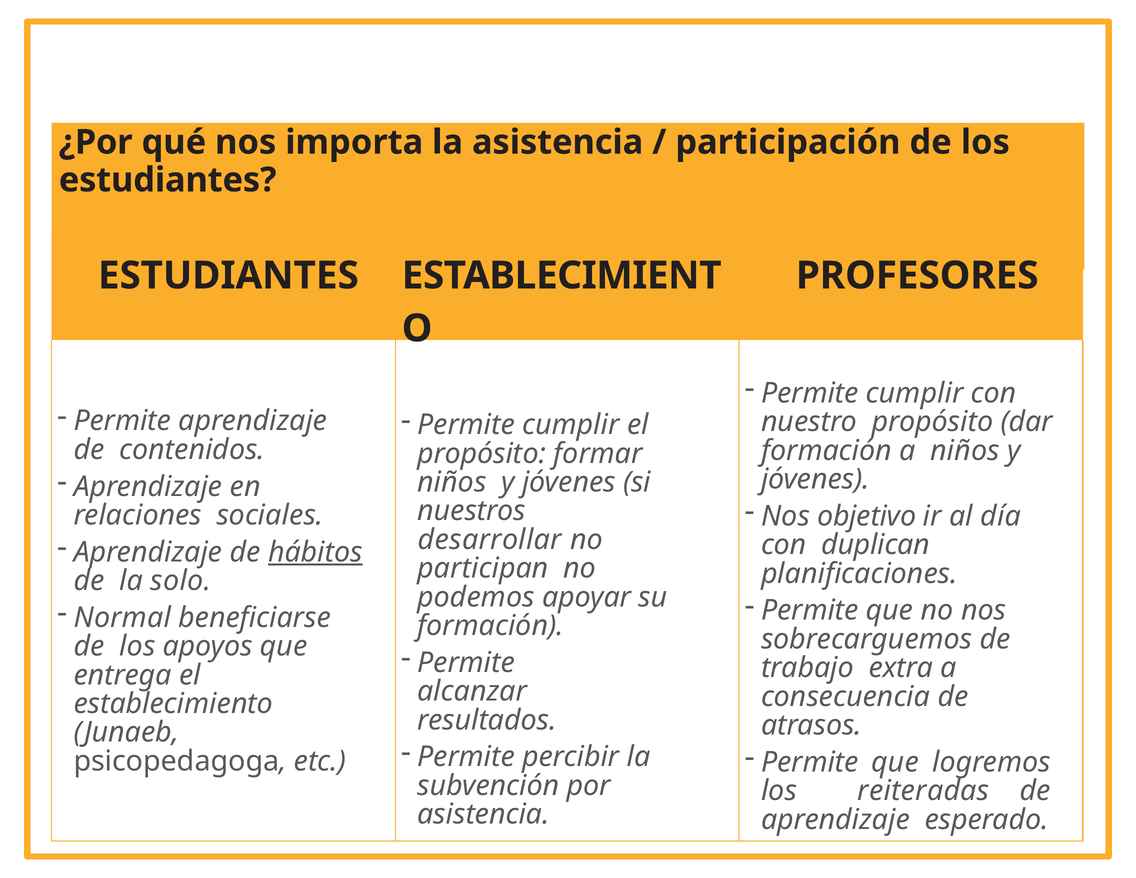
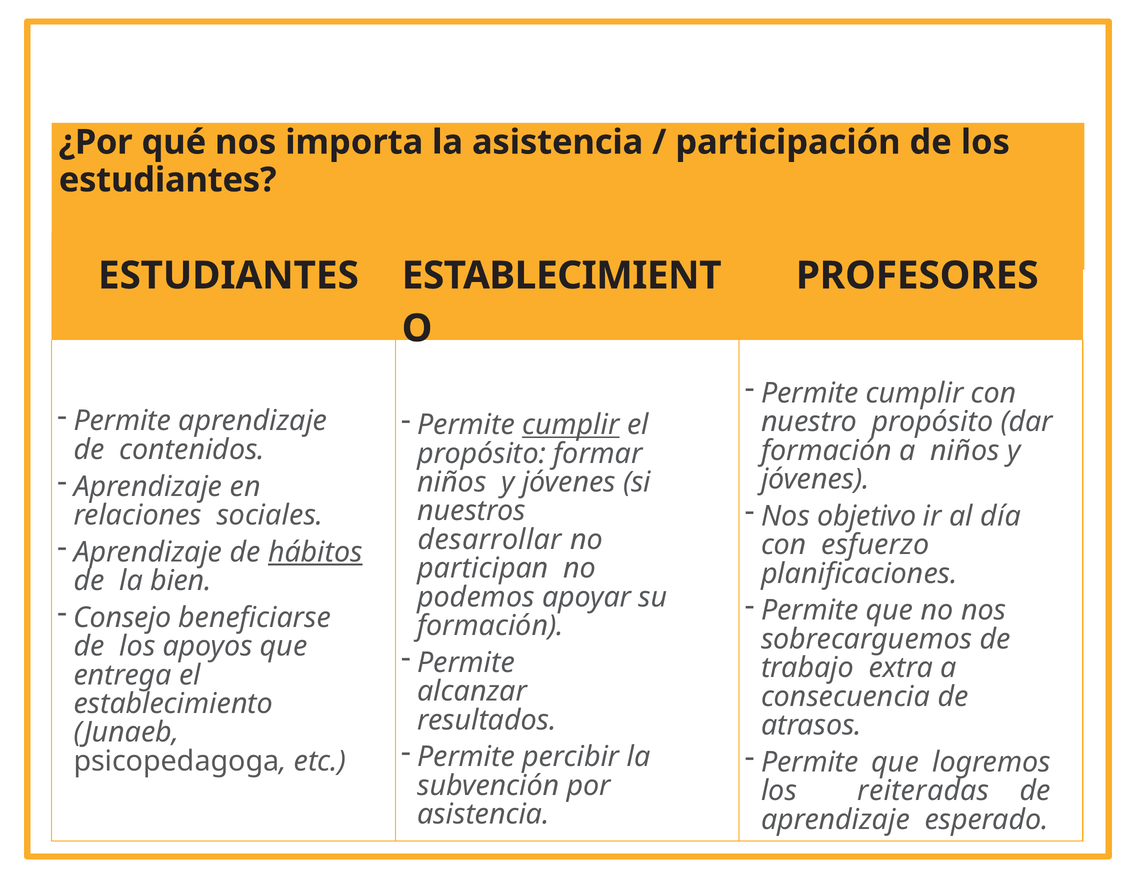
cumplir at (571, 425) underline: none -> present
duplican: duplican -> esfuerzo
solo: solo -> bien
Normal: Normal -> Consejo
